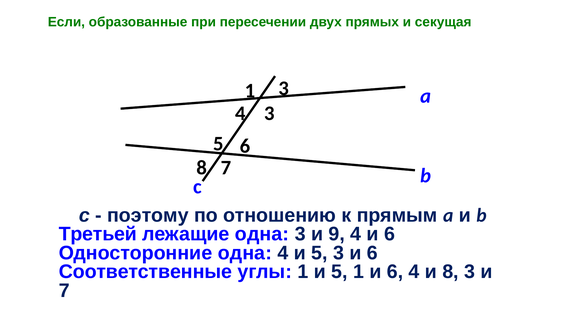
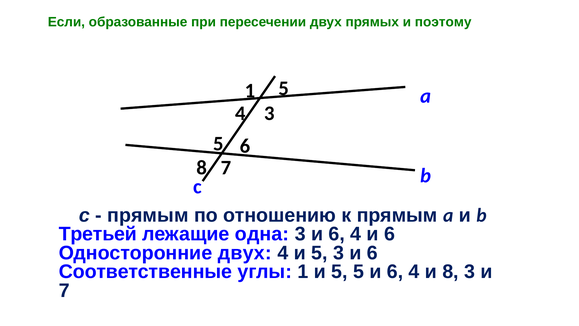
секущая: секущая -> поэтому
1 3: 3 -> 5
поэтому at (148, 215): поэтому -> прямым
9 at (337, 234): 9 -> 6
Односторонние одна: одна -> двух
5 1: 1 -> 5
